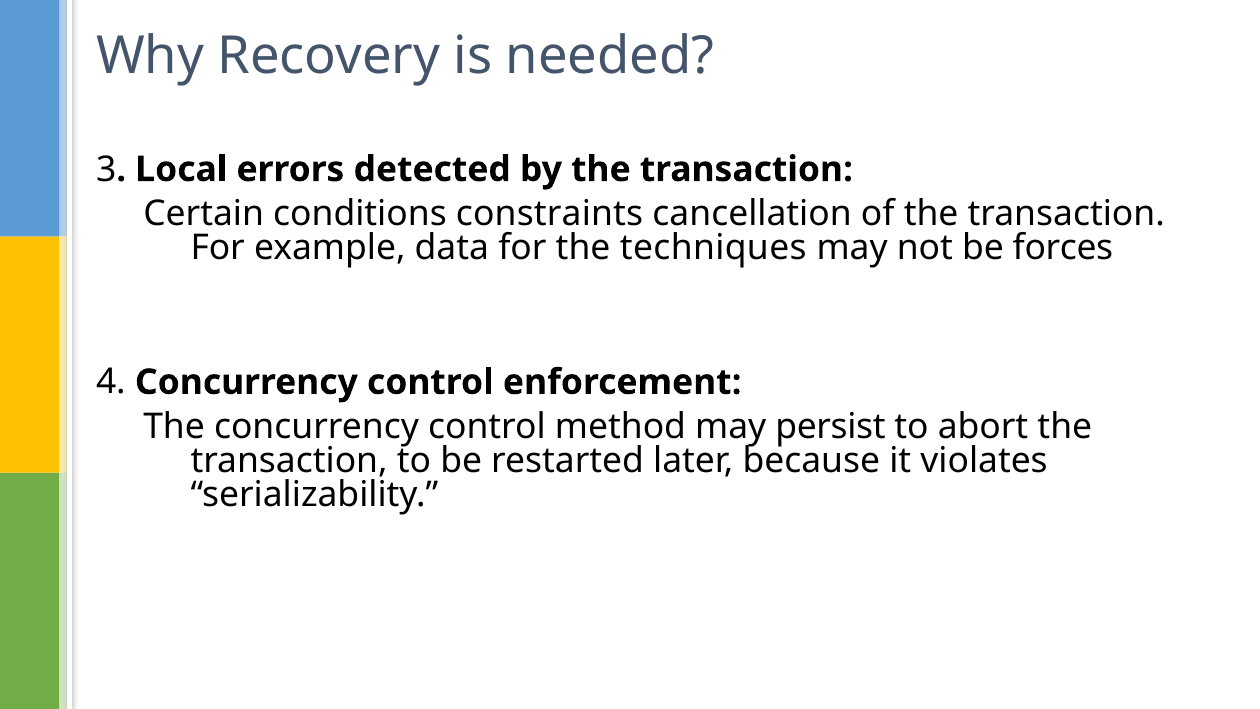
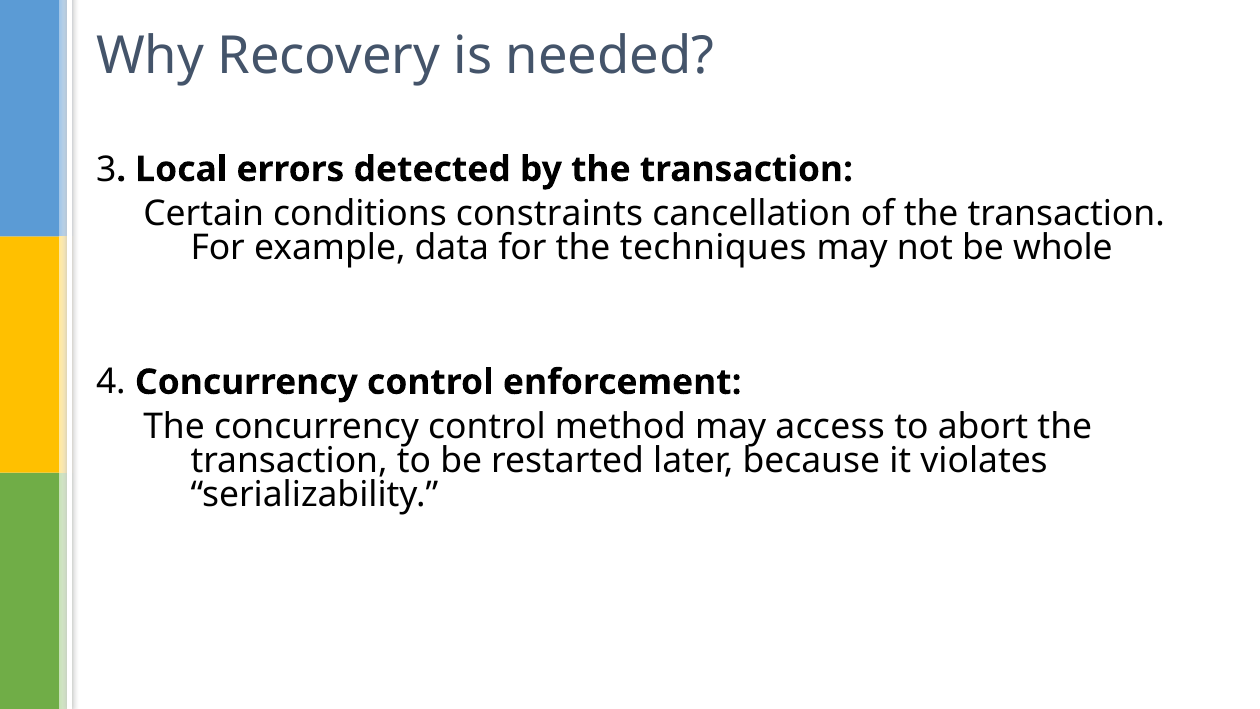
forces: forces -> whole
persist: persist -> access
